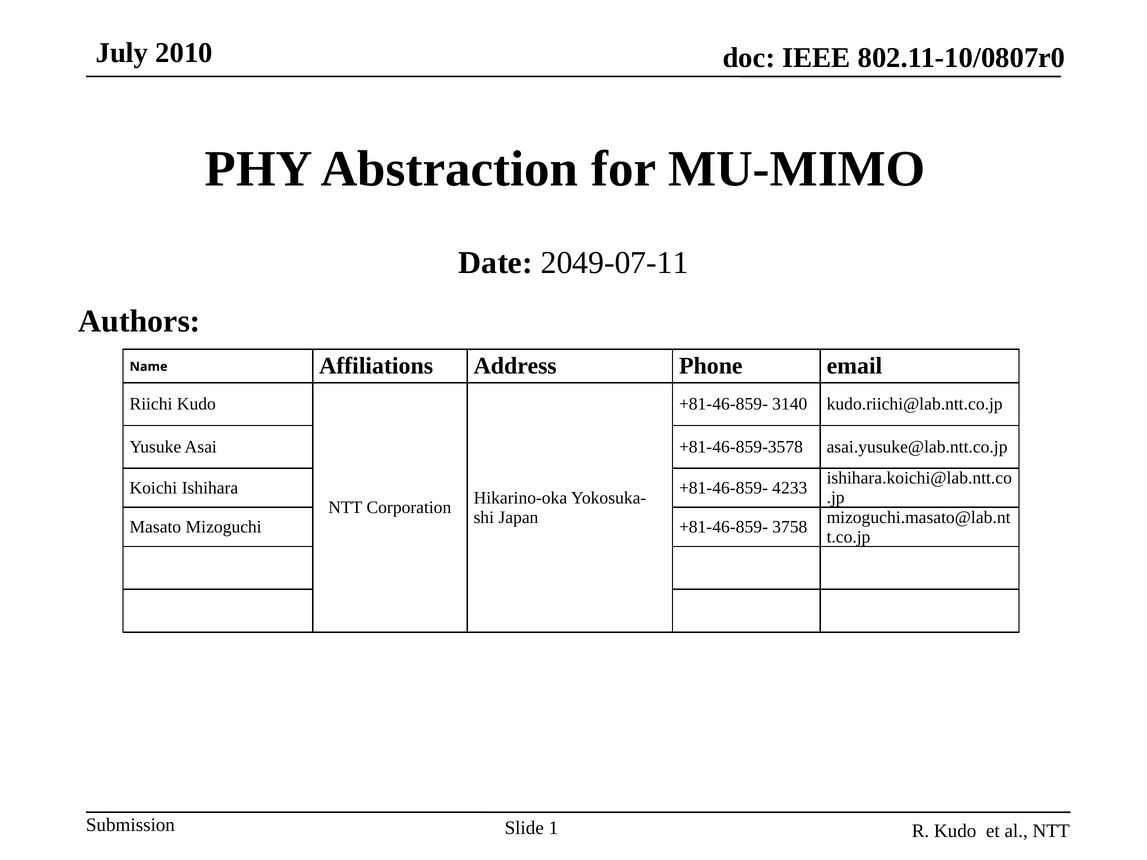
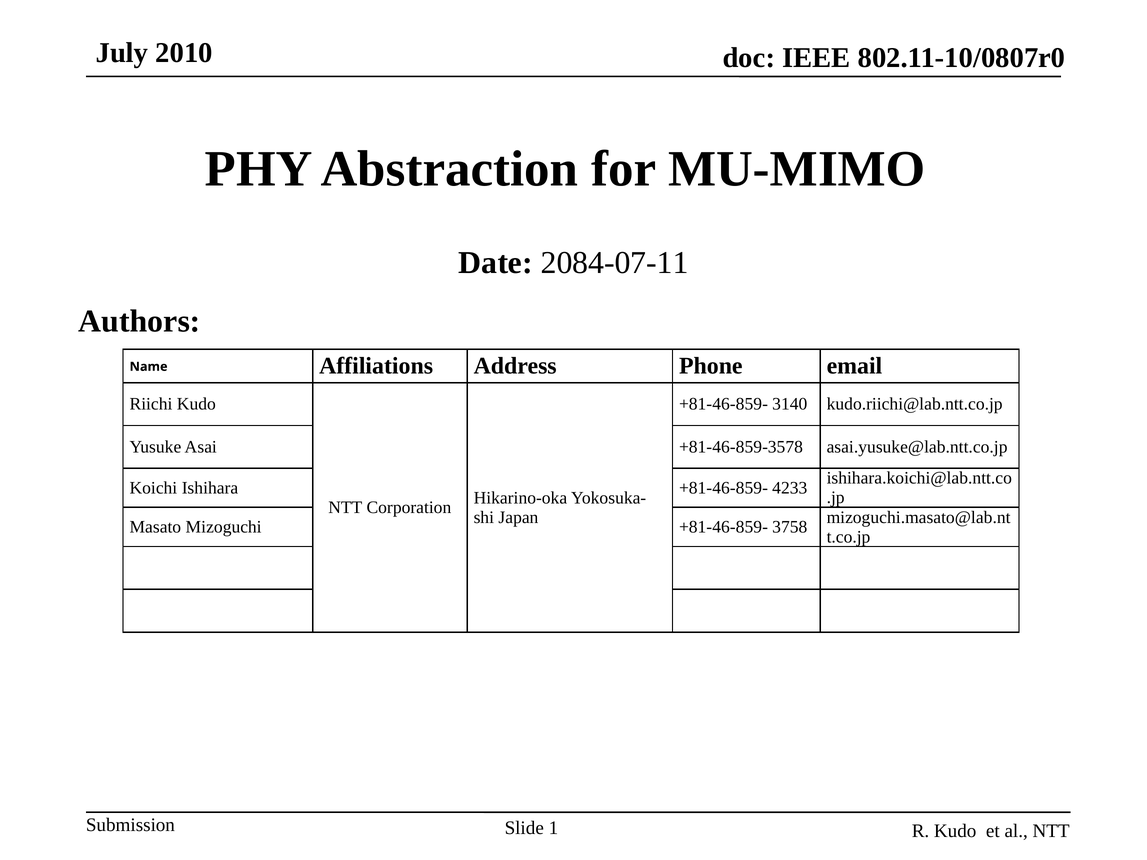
2049-07-11: 2049-07-11 -> 2084-07-11
